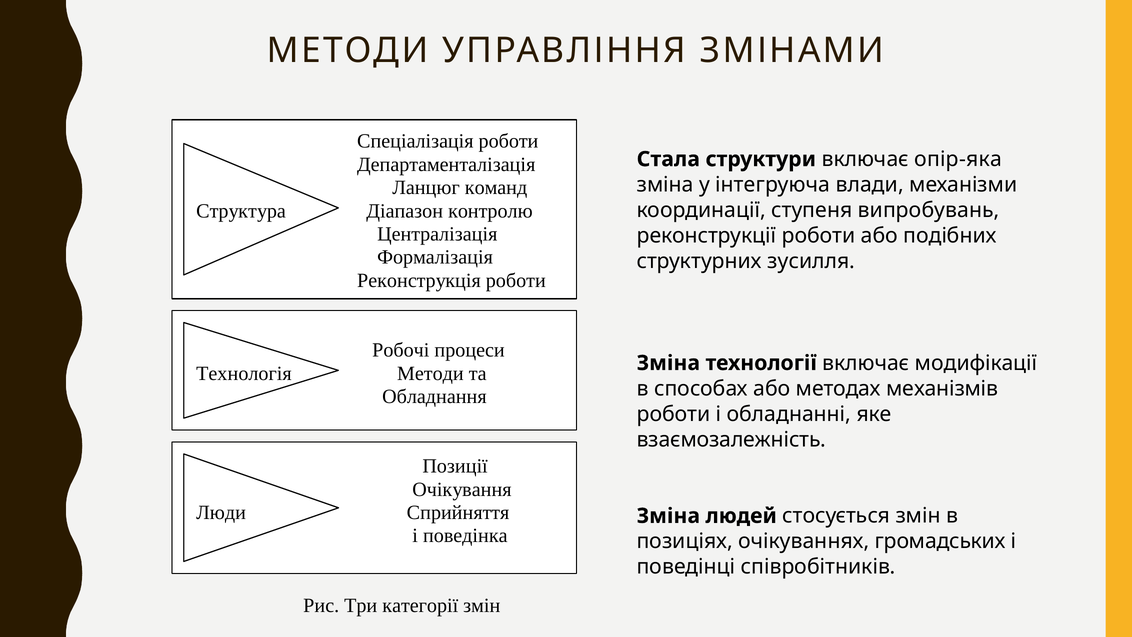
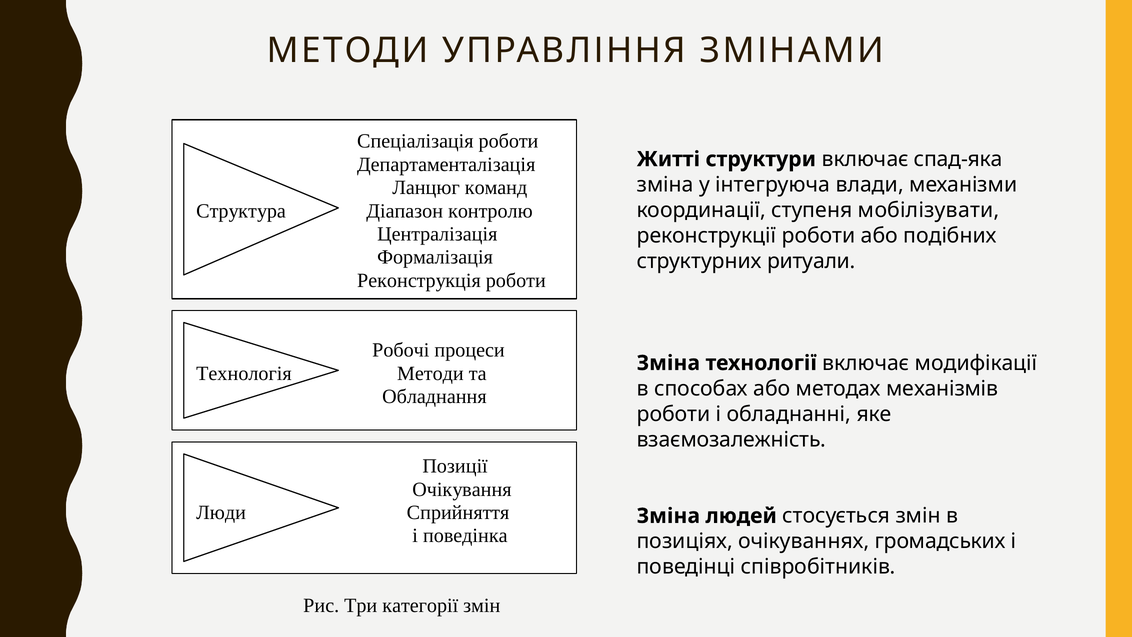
Стала: Стала -> Житті
опір-яка: опір-яка -> спад-яка
випробувань: випробувань -> мобілізувати
зусилля: зусилля -> ритуали
